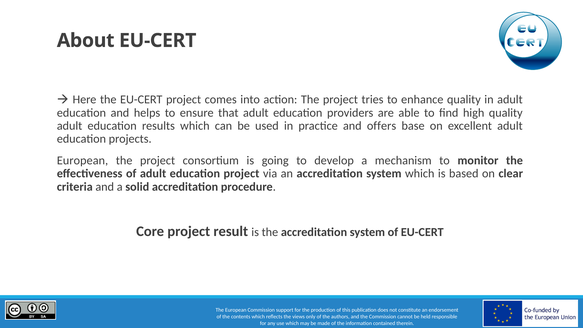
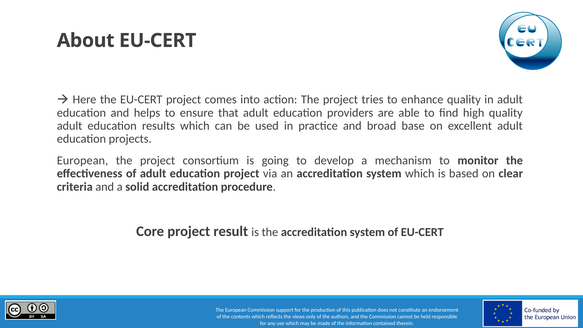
offers: offers -> broad
